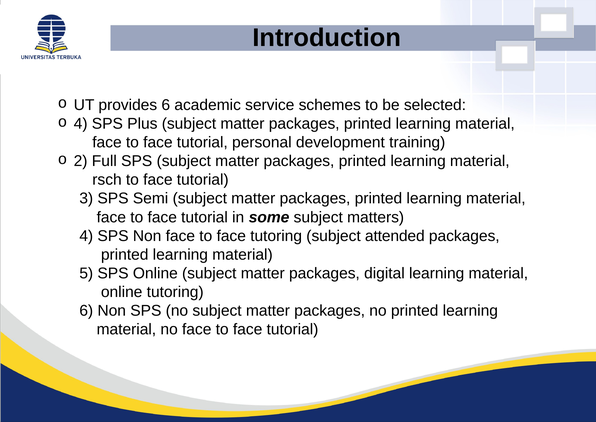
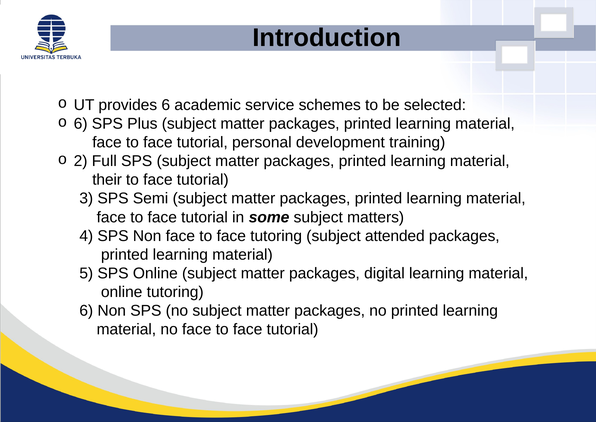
4 at (81, 124): 4 -> 6
rsch: rsch -> their
